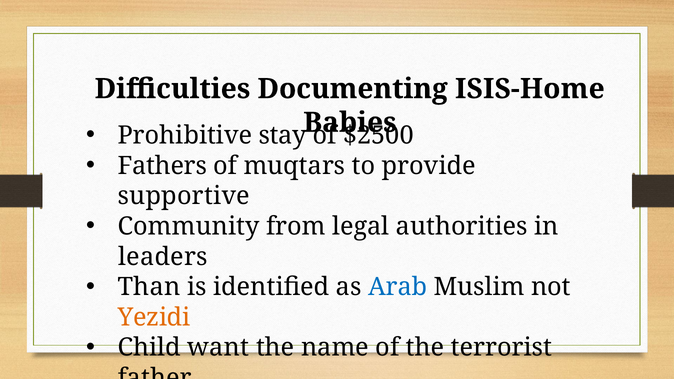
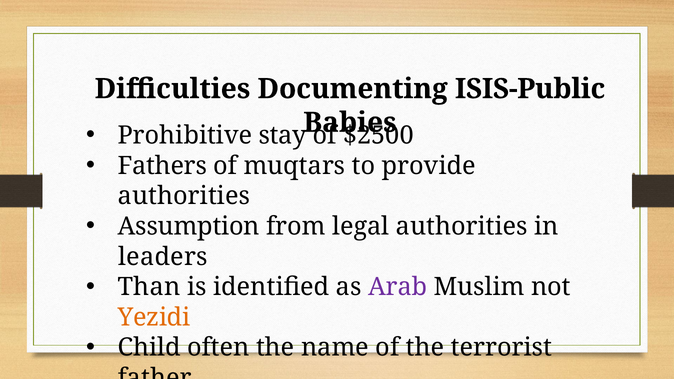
ISIS-Home: ISIS-Home -> ISIS-Public
supportive at (184, 196): supportive -> authorities
Community: Community -> Assumption
Arab colour: blue -> purple
want: want -> often
